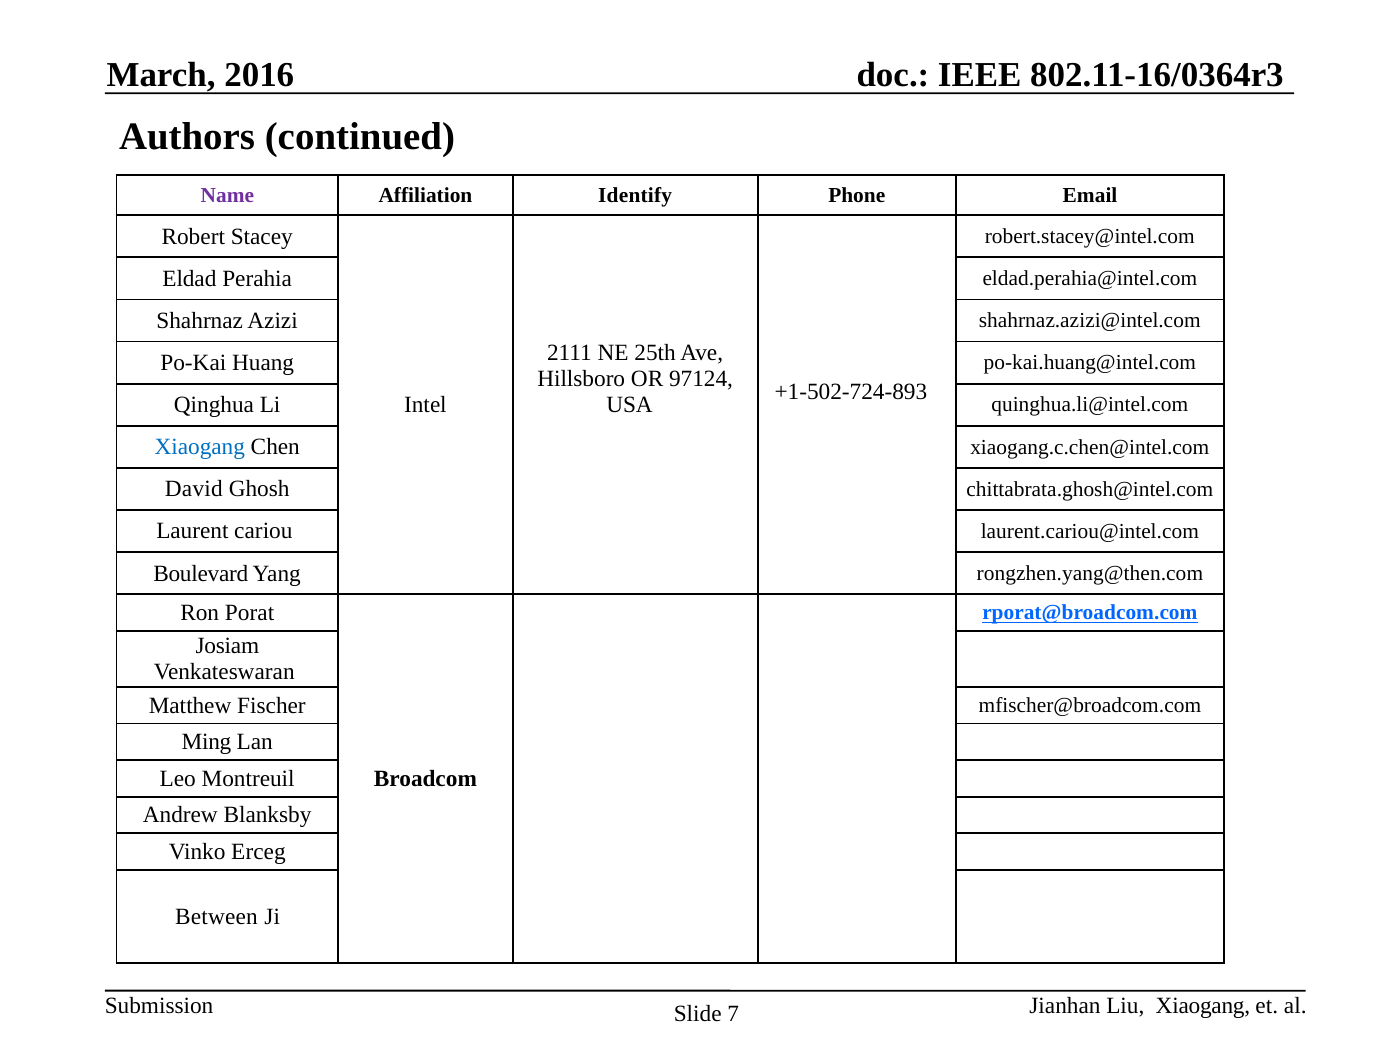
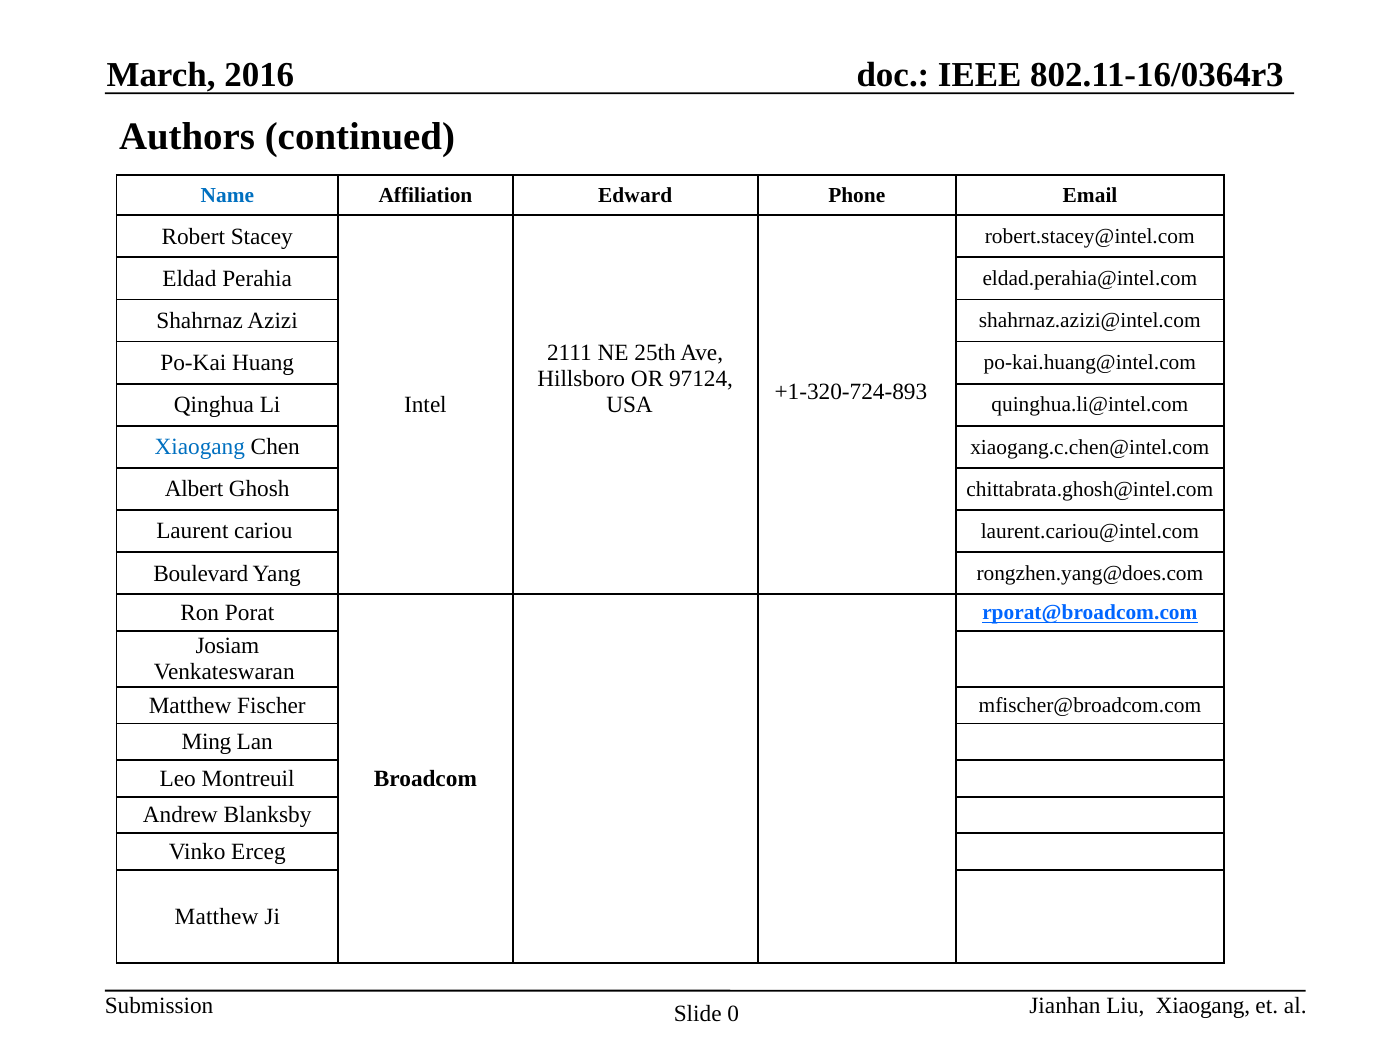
Name colour: purple -> blue
Identify: Identify -> Edward
+1-502-724-893: +1-502-724-893 -> +1-320-724-893
David: David -> Albert
rongzhen.yang@then.com: rongzhen.yang@then.com -> rongzhen.yang@does.com
Between at (216, 917): Between -> Matthew
7: 7 -> 0
